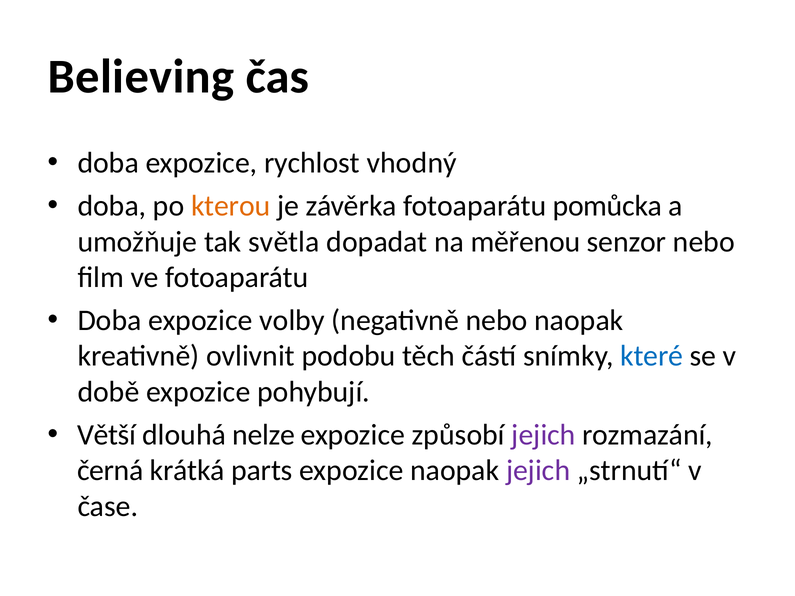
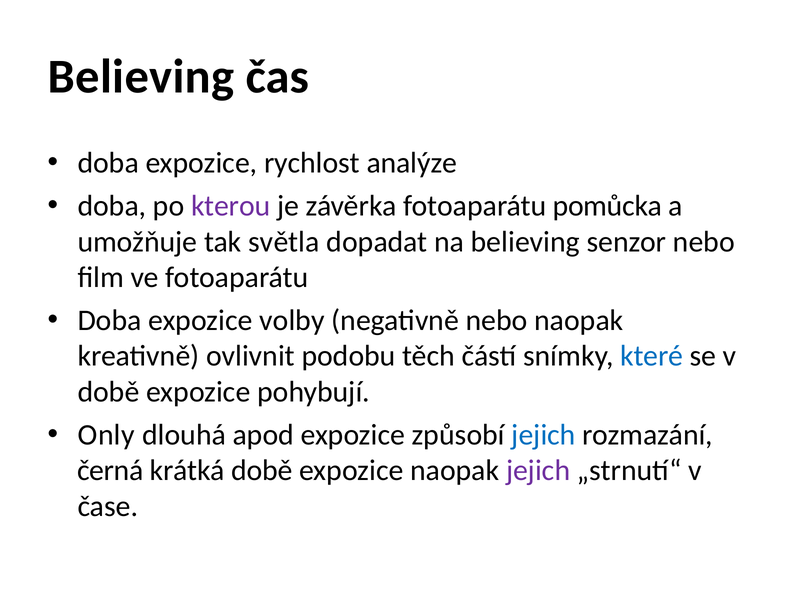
vhodný: vhodný -> analýze
kterou colour: orange -> purple
na měřenou: měřenou -> believing
Větší: Větší -> Only
nelze: nelze -> apod
jejich at (544, 435) colour: purple -> blue
krátká parts: parts -> době
